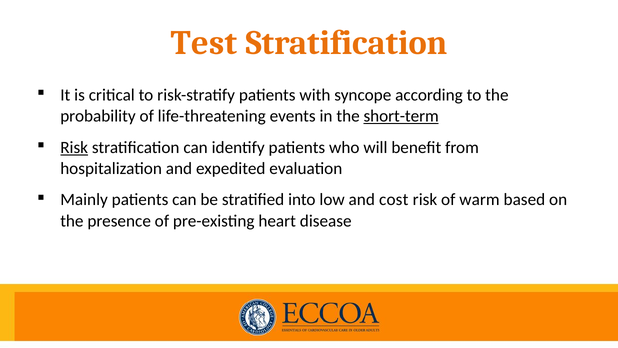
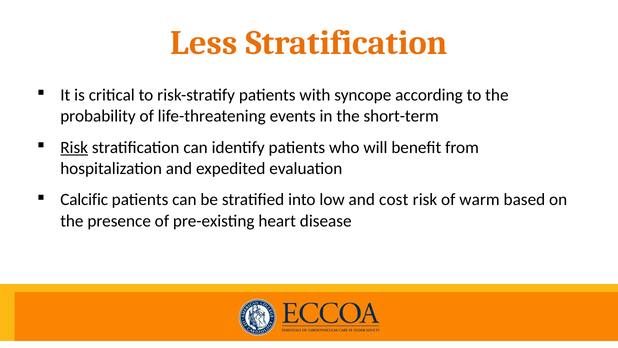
Test: Test -> Less
short-term underline: present -> none
Mainly: Mainly -> Calcific
